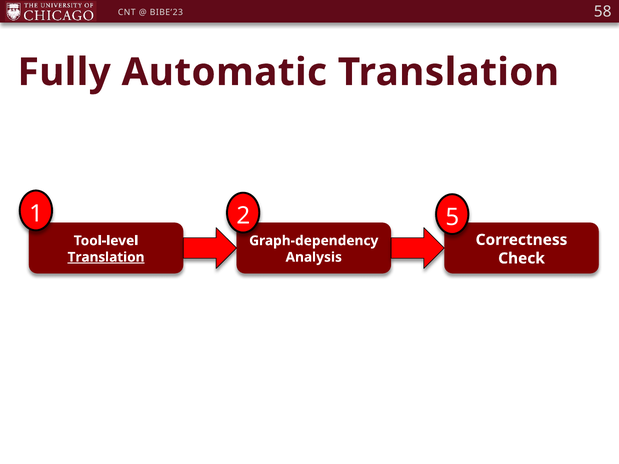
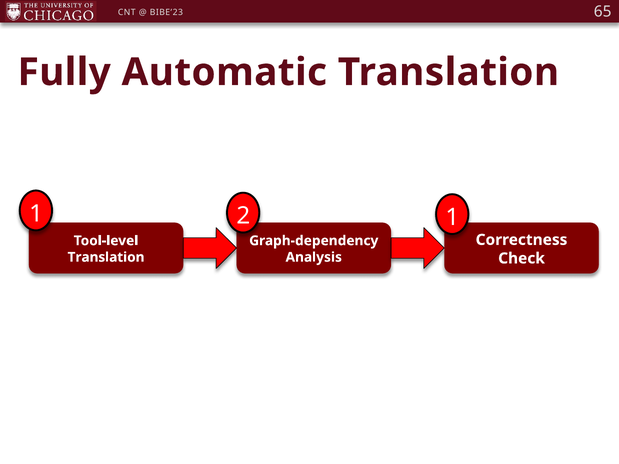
58: 58 -> 65
2 5: 5 -> 1
Translation at (106, 257) underline: present -> none
